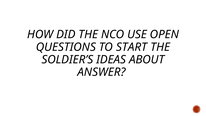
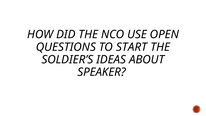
ANSWER: ANSWER -> SPEAKER
